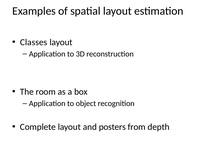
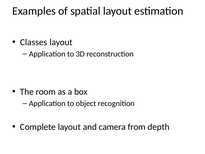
posters: posters -> camera
